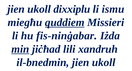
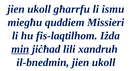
dixxiplu: dixxiplu -> għarrfu
quddiem underline: present -> none
fis-ninġabar: fis-ninġabar -> fis-laqtilhom
